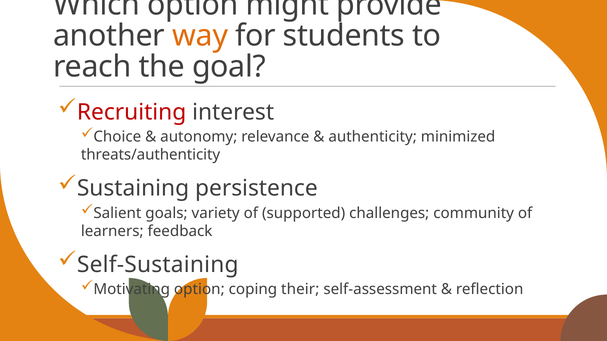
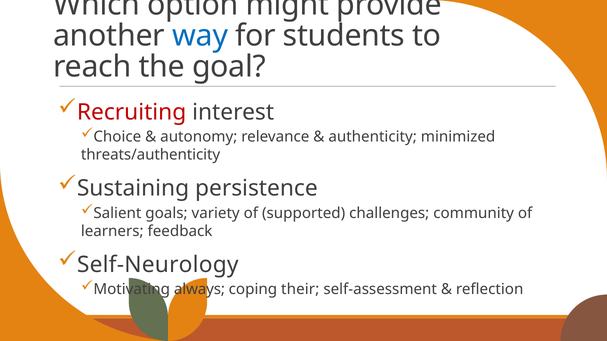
way colour: orange -> blue
Self-Sustaining: Self-Sustaining -> Self-Neurology
Motivating option: option -> always
